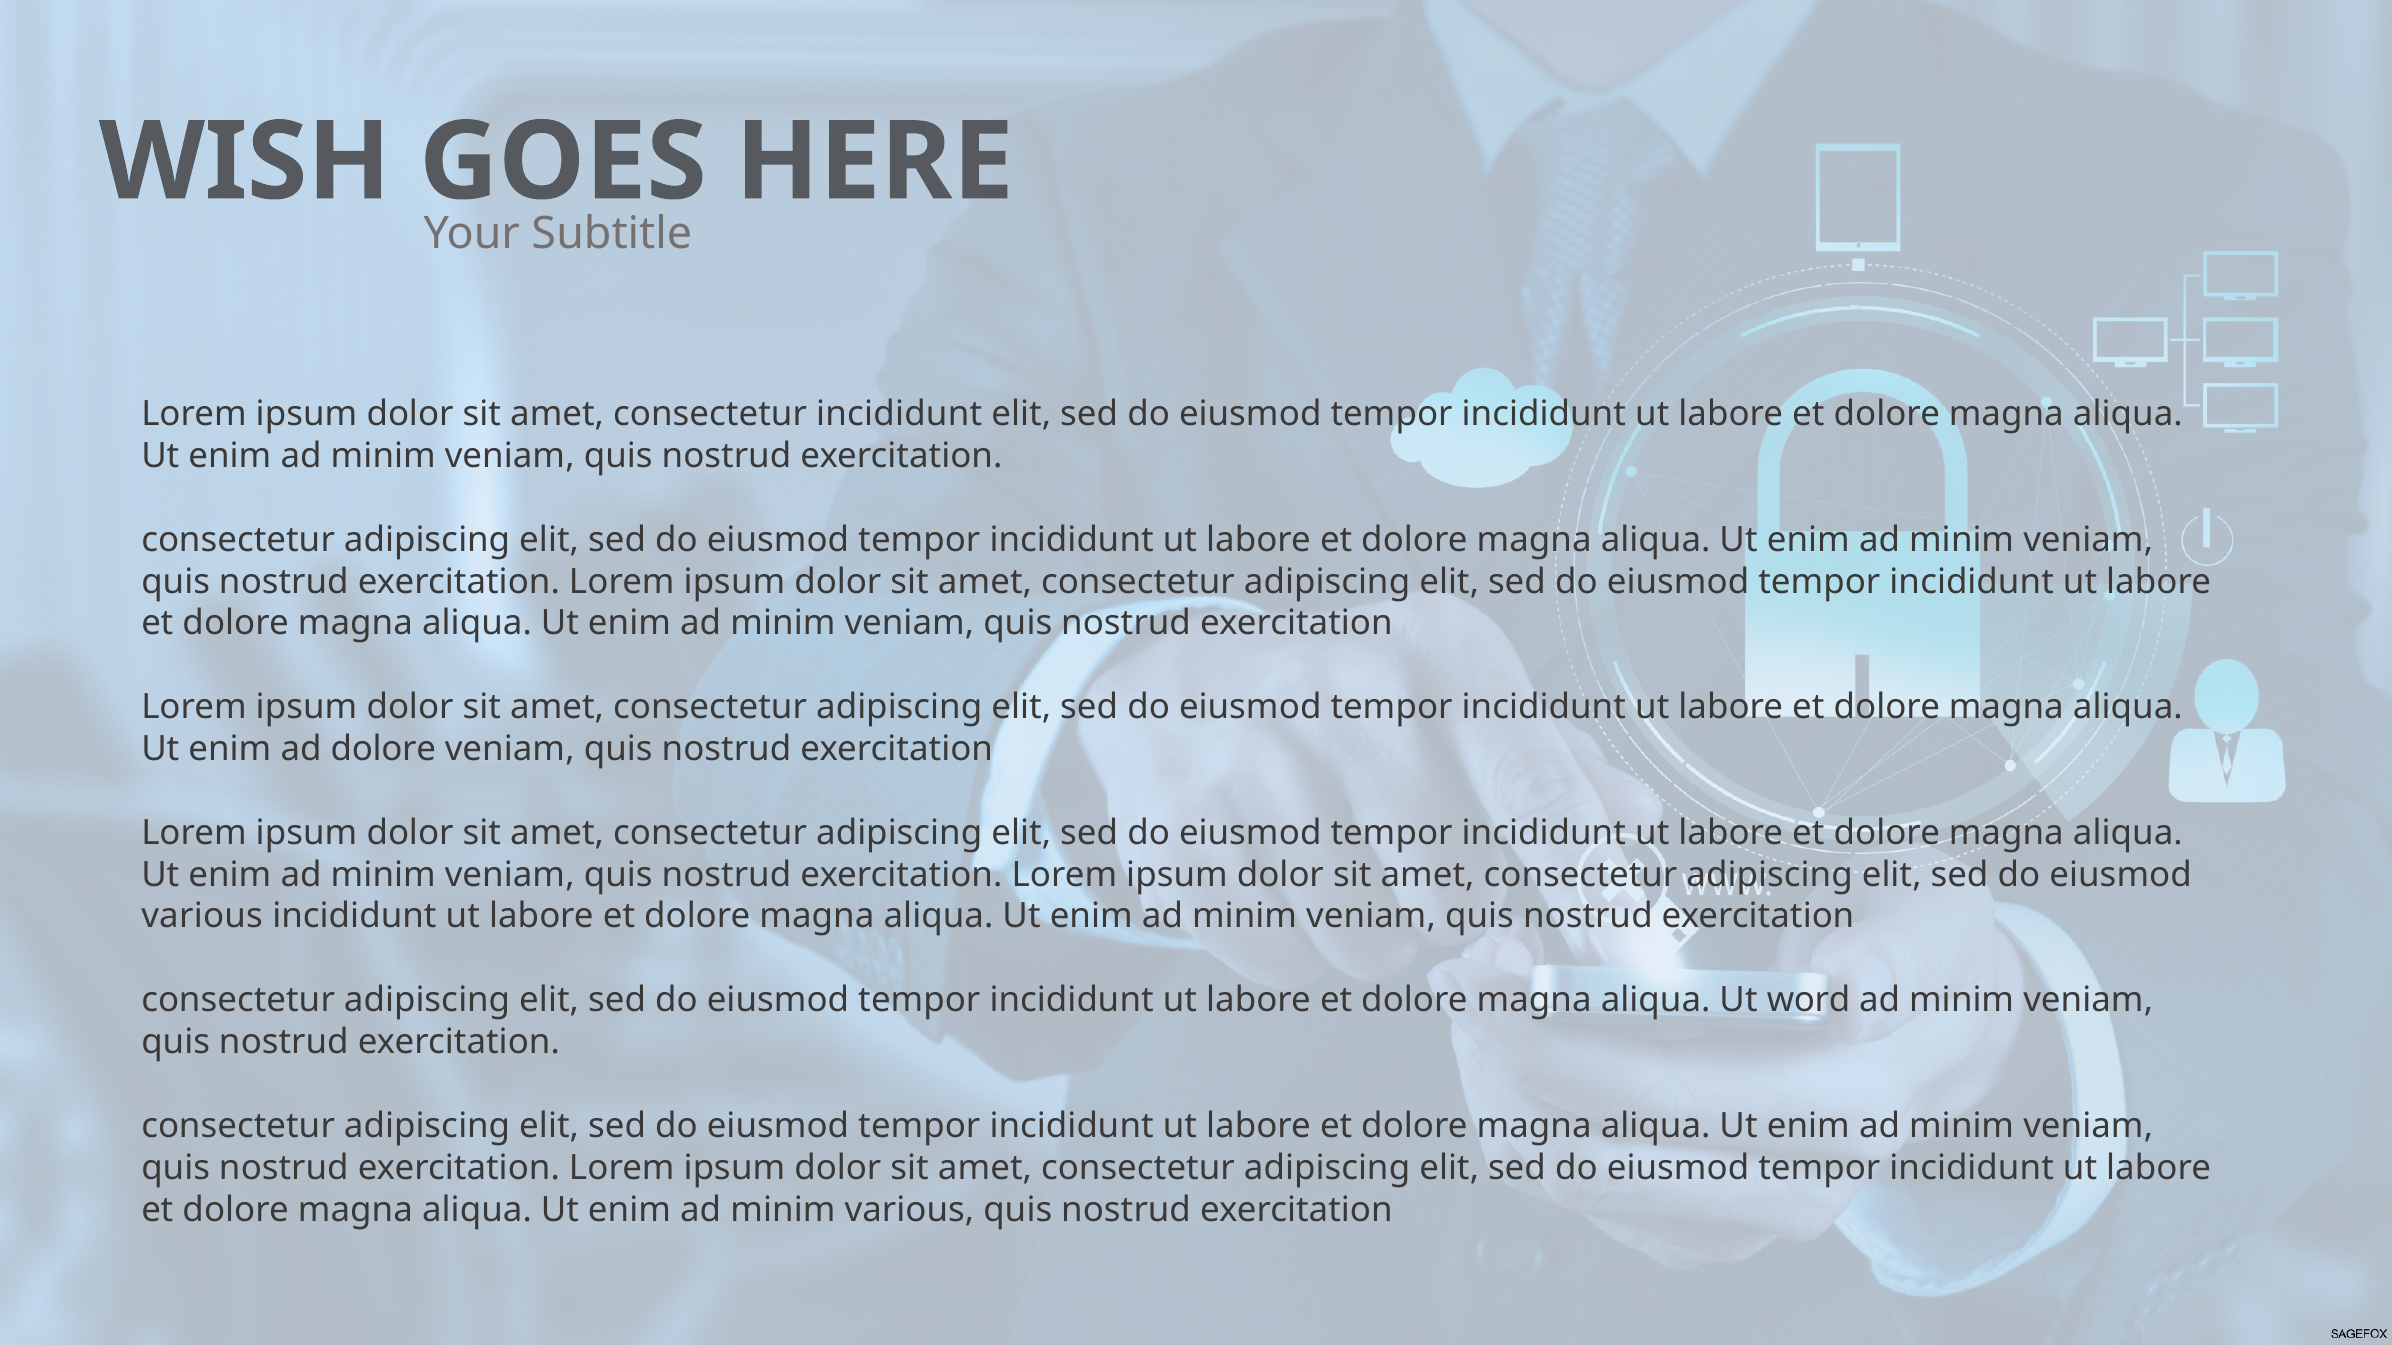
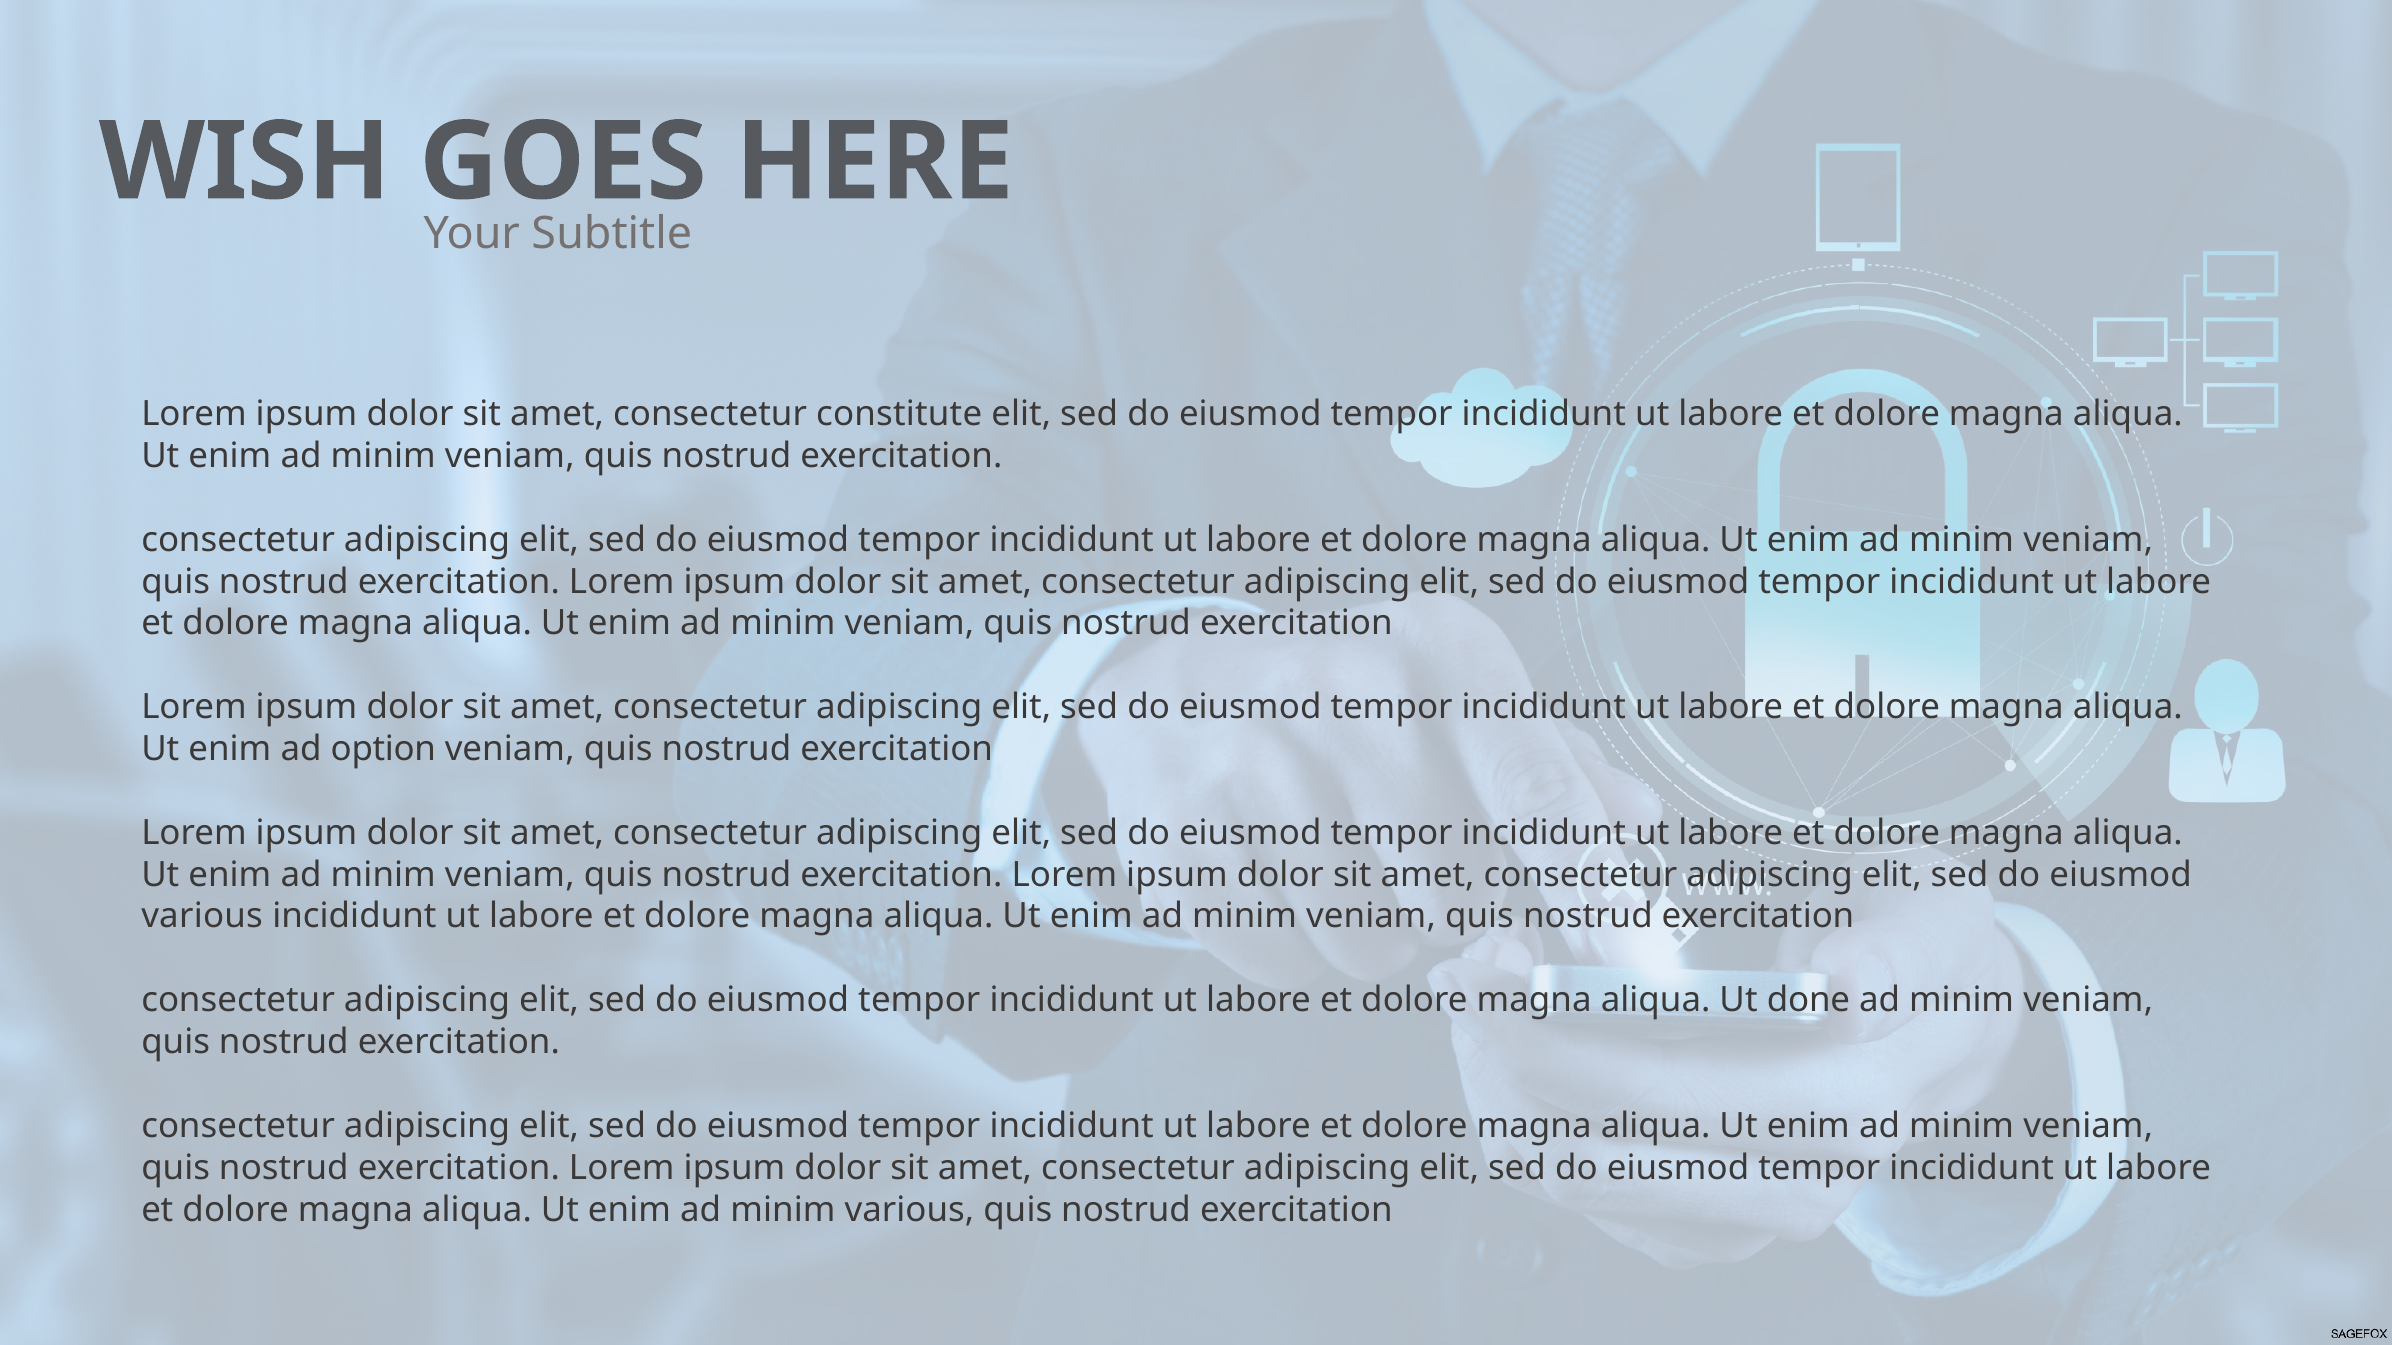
consectetur incididunt: incididunt -> constitute
ad dolore: dolore -> option
word: word -> done
